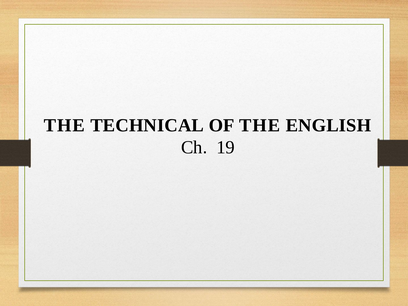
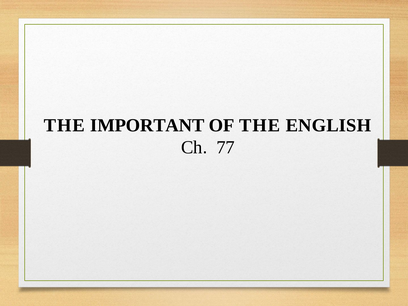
TECHNICAL: TECHNICAL -> IMPORTANT
19: 19 -> 77
